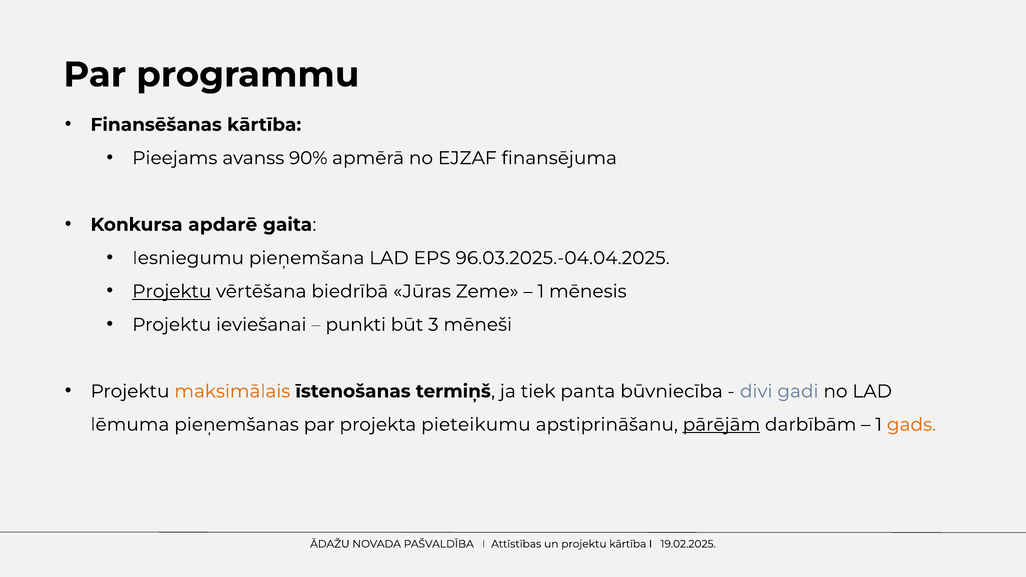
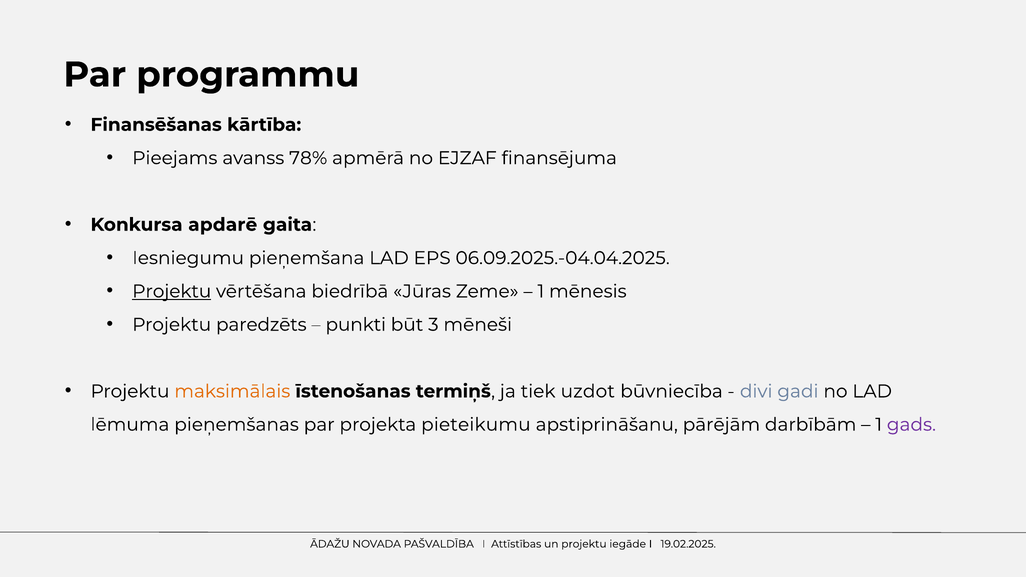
90%: 90% -> 78%
96.03.2025.-04.04.2025: 96.03.2025.-04.04.2025 -> 06.09.2025.-04.04.2025
ieviešanai: ieviešanai -> paredzēts
panta: panta -> uzdot
pārējām underline: present -> none
gads colour: orange -> purple
projektu kārtība: kārtība -> iegāde
